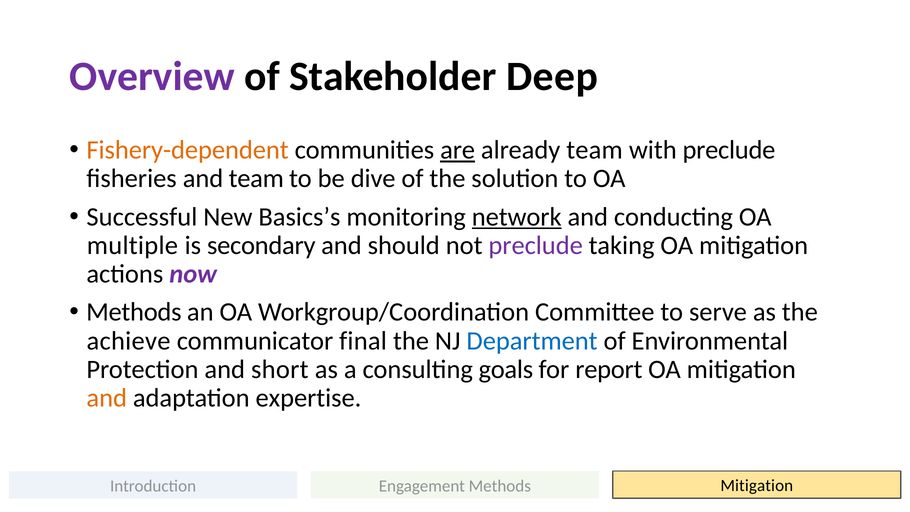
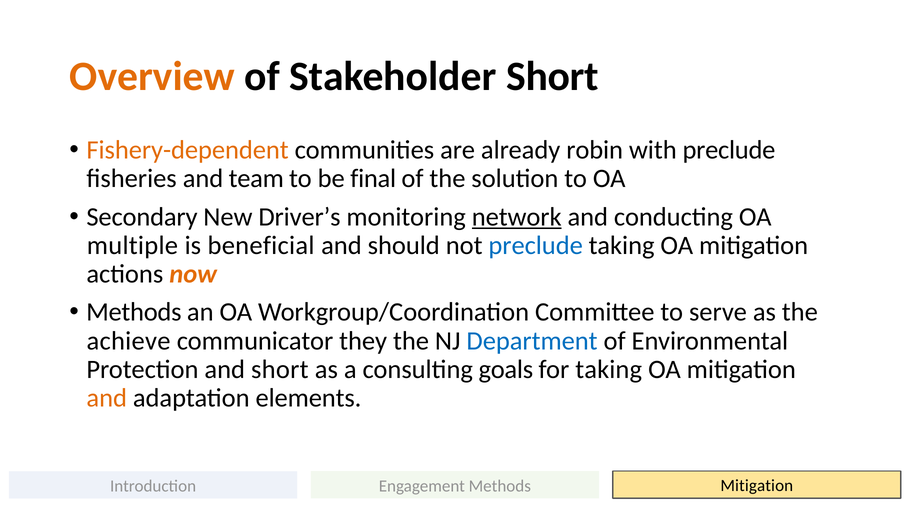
Overview colour: purple -> orange
Stakeholder Deep: Deep -> Short
are underline: present -> none
already team: team -> robin
dive: dive -> final
Successful: Successful -> Secondary
Basics’s: Basics’s -> Driver’s
secondary: secondary -> beneficial
preclude at (536, 245) colour: purple -> blue
now colour: purple -> orange
final: final -> they
for report: report -> taking
expertise: expertise -> elements
